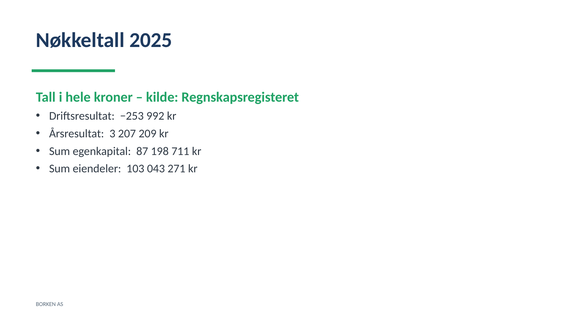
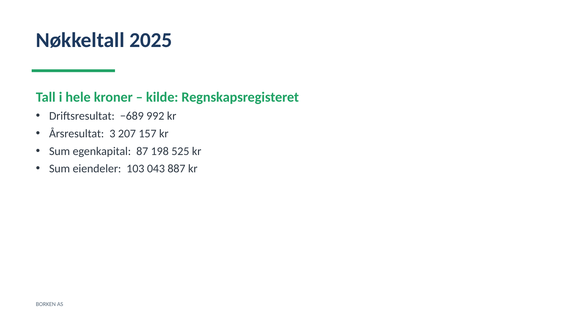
−253: −253 -> −689
209: 209 -> 157
711: 711 -> 525
271: 271 -> 887
